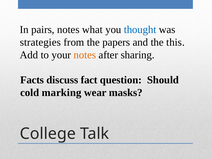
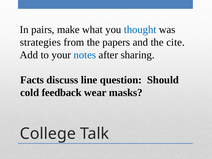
pairs notes: notes -> make
this: this -> cite
notes at (85, 55) colour: orange -> blue
fact: fact -> line
marking: marking -> feedback
